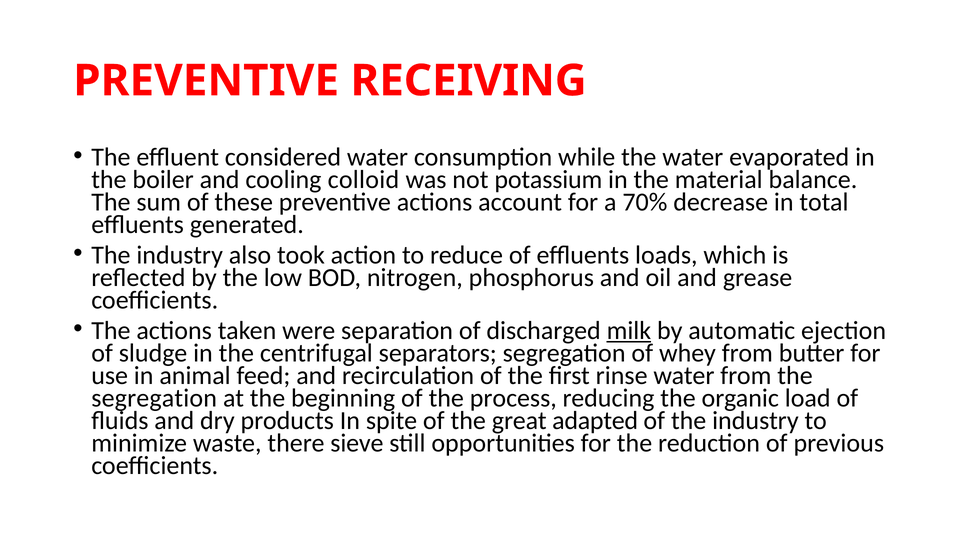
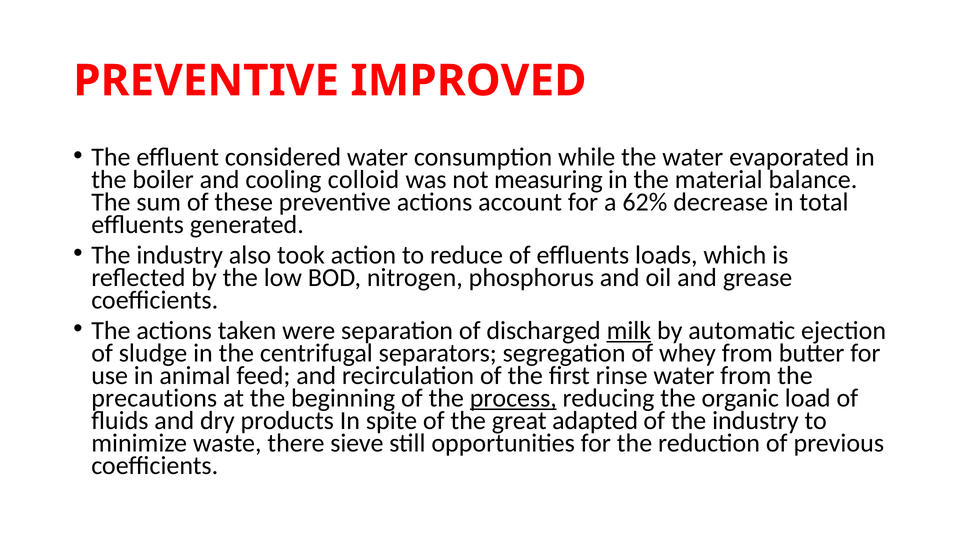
RECEIVING: RECEIVING -> IMPROVED
potassium: potassium -> measuring
70%: 70% -> 62%
segregation at (154, 398): segregation -> precautions
process underline: none -> present
